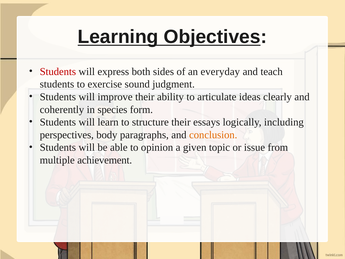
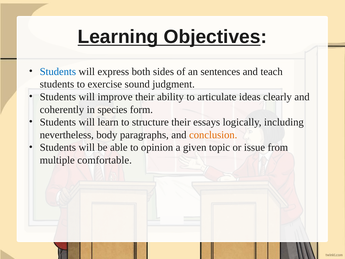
Students at (58, 71) colour: red -> blue
everyday: everyday -> sentences
perspectives: perspectives -> nevertheless
achievement: achievement -> comfortable
